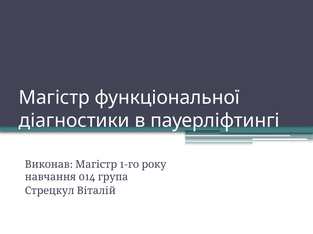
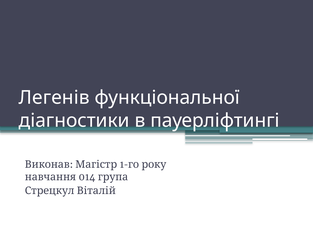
Магістр at (54, 98): Магістр -> Легенів
